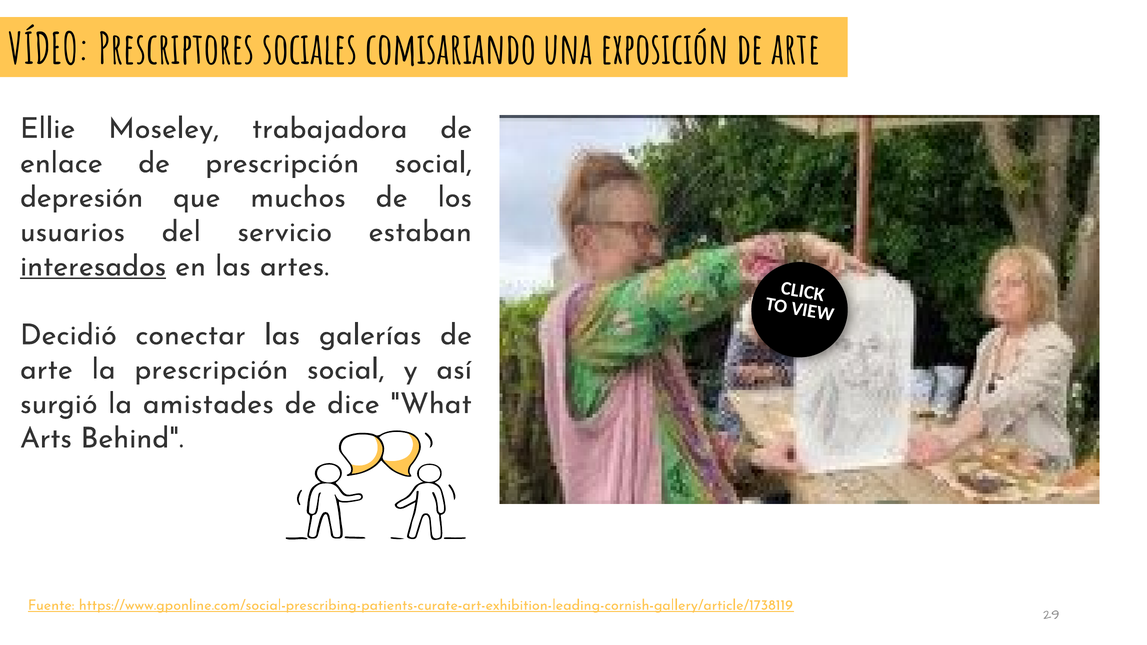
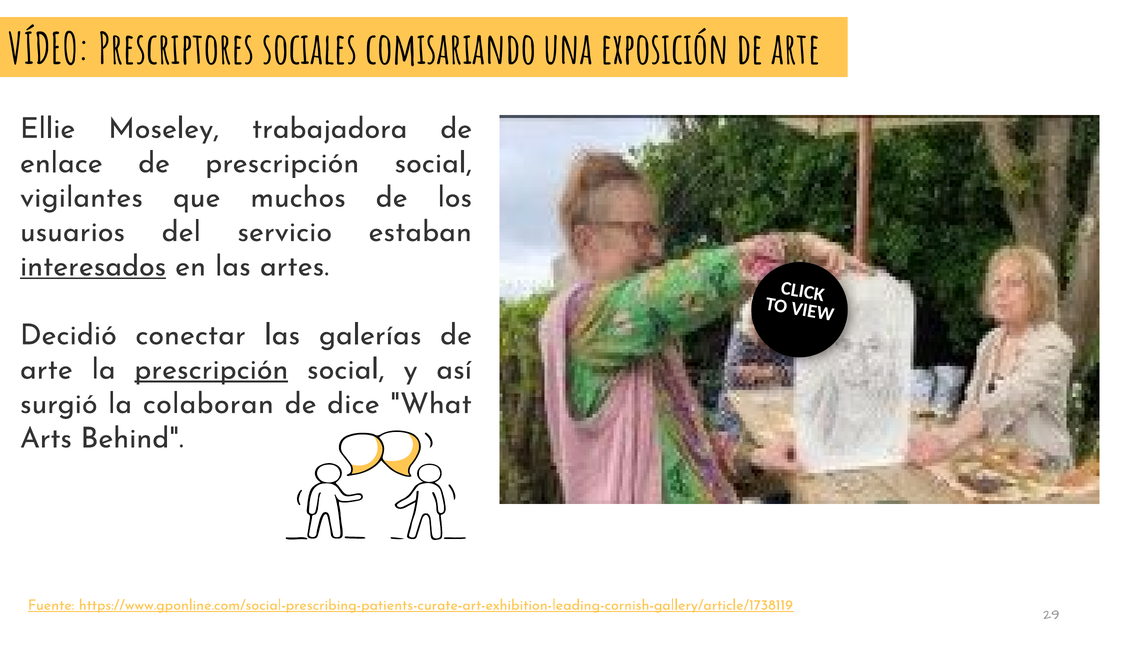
depresión: depresión -> vigilantes
prescripción at (211, 369) underline: none -> present
amistades: amistades -> colaboran
